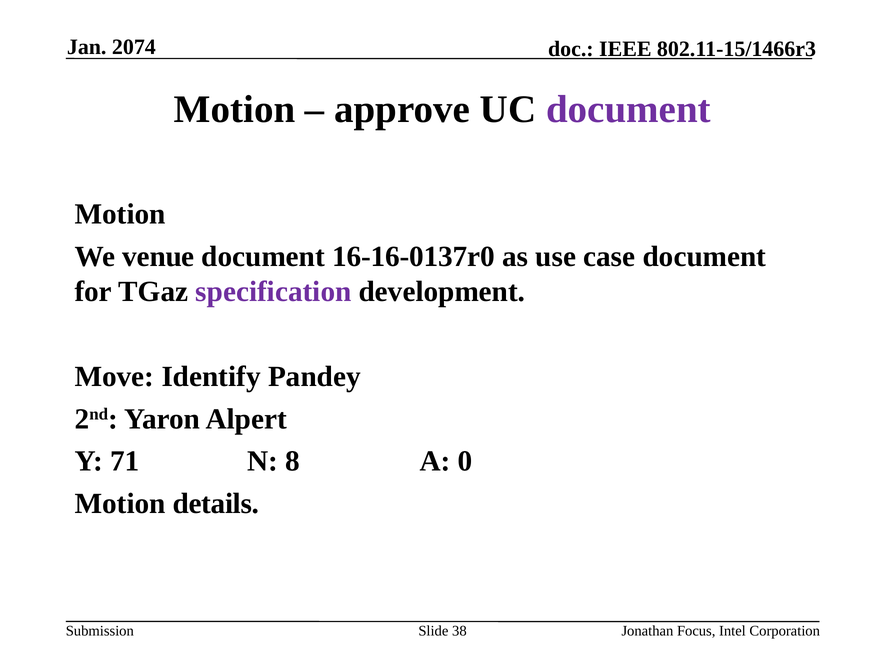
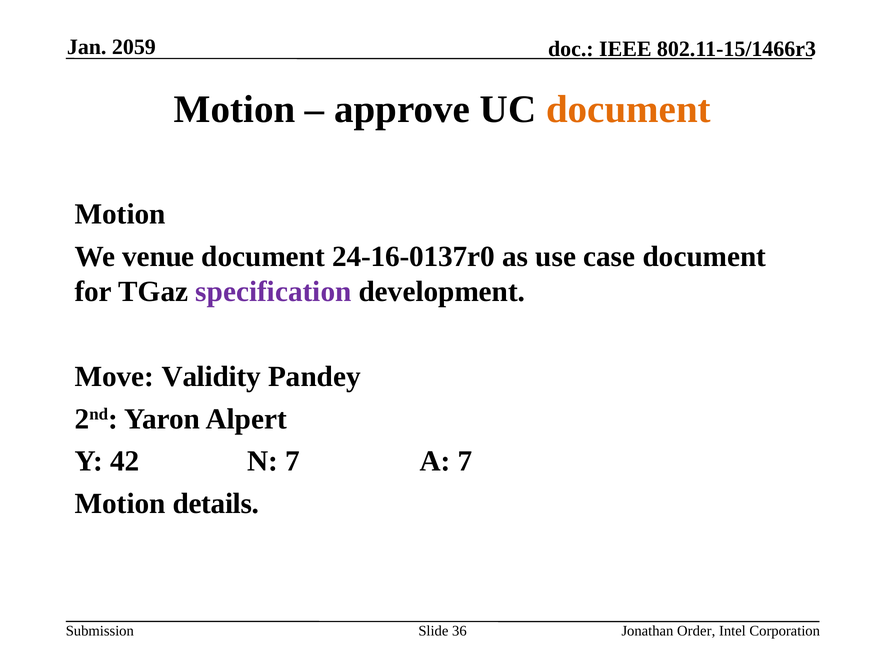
2074: 2074 -> 2059
document at (628, 109) colour: purple -> orange
16-16-0137r0: 16-16-0137r0 -> 24-16-0137r0
Identify: Identify -> Validity
71: 71 -> 42
N 8: 8 -> 7
A 0: 0 -> 7
38: 38 -> 36
Focus: Focus -> Order
